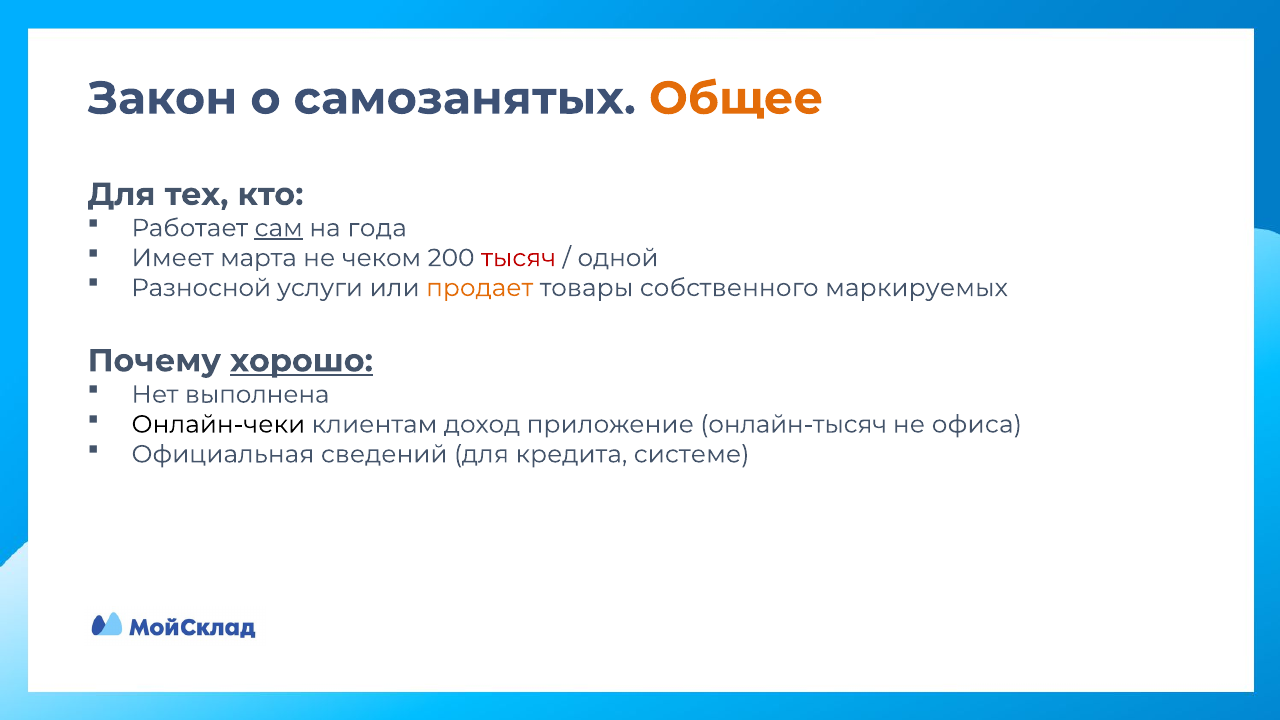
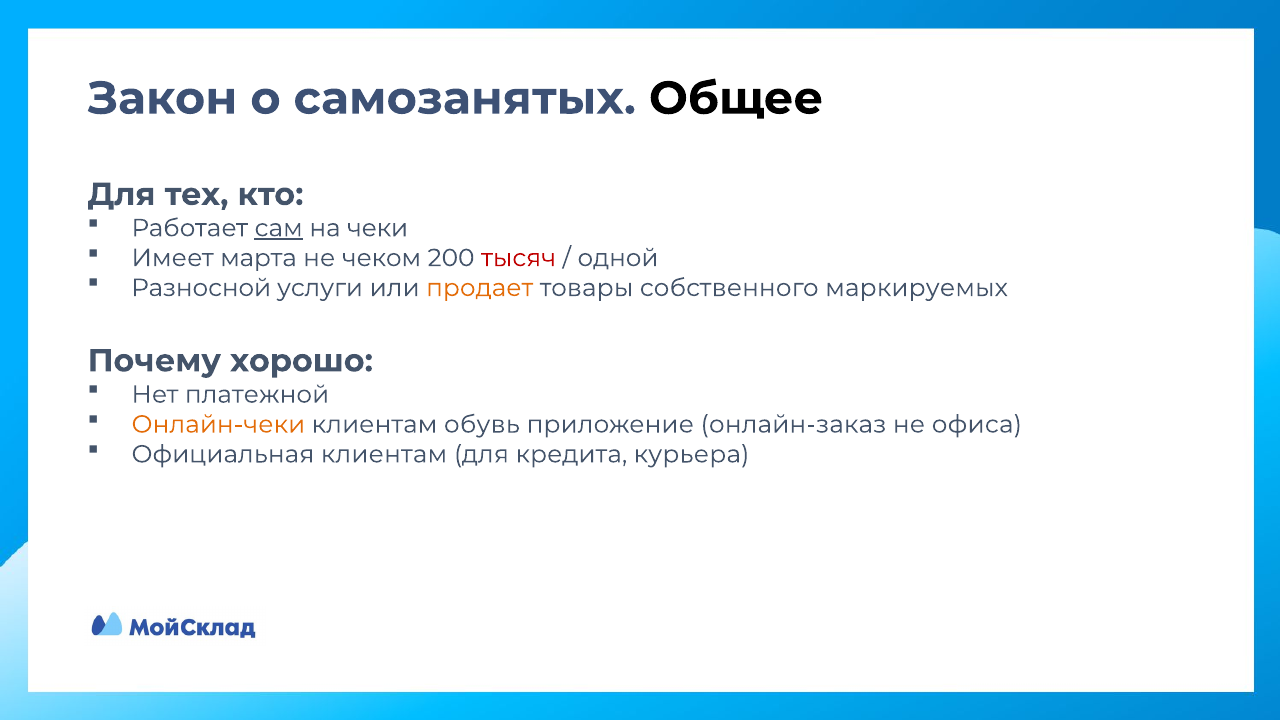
Общее colour: orange -> black
года: года -> чеки
хорошо underline: present -> none
выполнена: выполнена -> платежной
Онлайн-чеки colour: black -> orange
доход: доход -> обувь
онлайн-тысяч: онлайн-тысяч -> онлайн-заказ
Официальная сведений: сведений -> клиентам
системе: системе -> курьера
